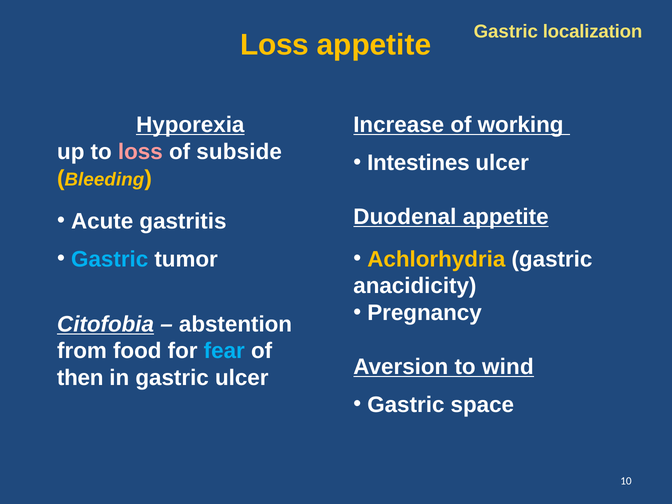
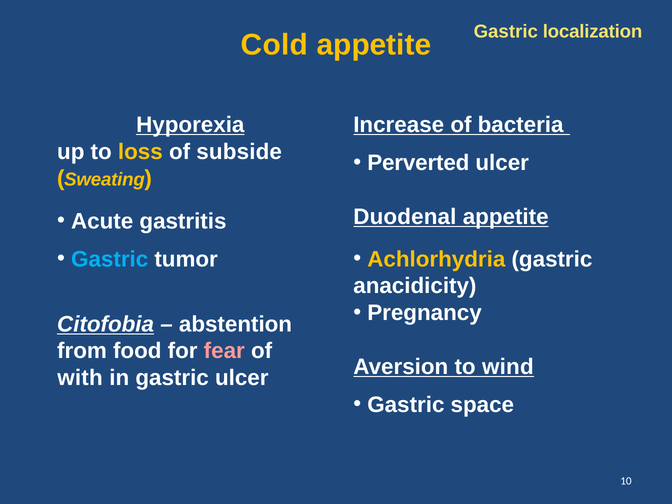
Loss at (275, 45): Loss -> Cold
working: working -> bacteria
loss at (140, 152) colour: pink -> yellow
Intestines: Intestines -> Perverted
Bleeding: Bleeding -> Sweating
fear colour: light blue -> pink
then: then -> with
